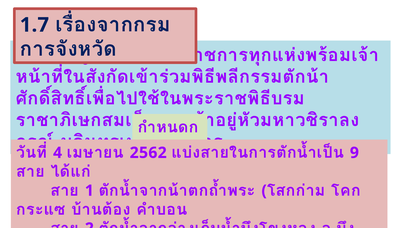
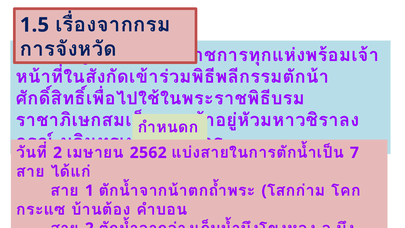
1.7: 1.7 -> 1.5
4 at (58, 153): 4 -> 2
9: 9 -> 7
